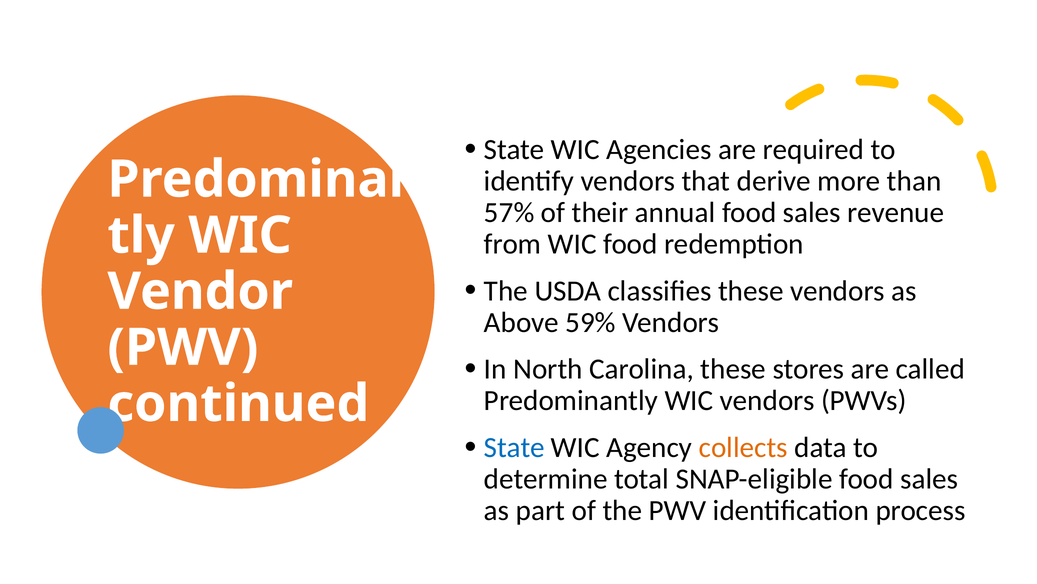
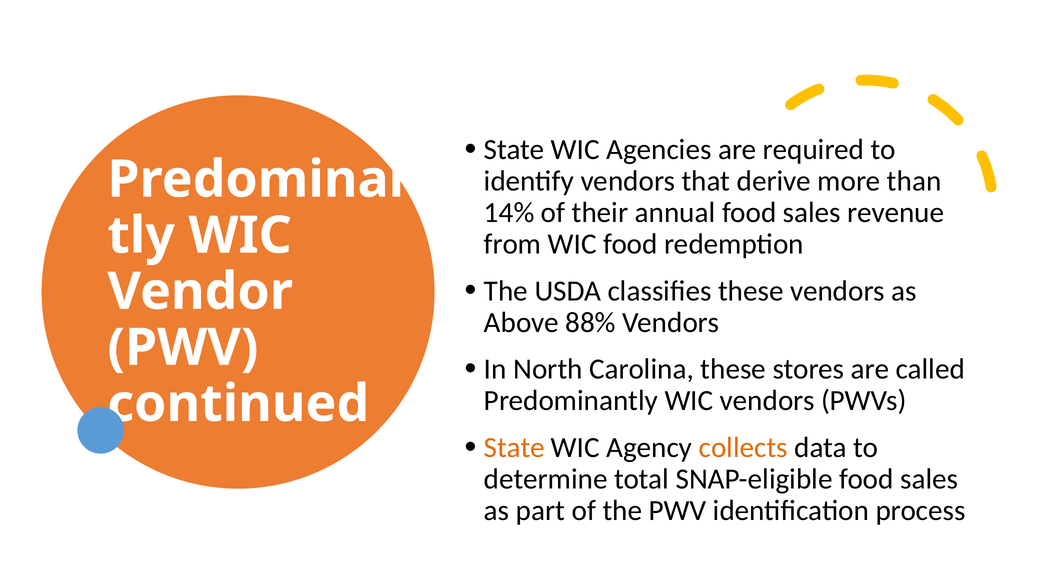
57%: 57% -> 14%
59%: 59% -> 88%
State at (514, 447) colour: blue -> orange
